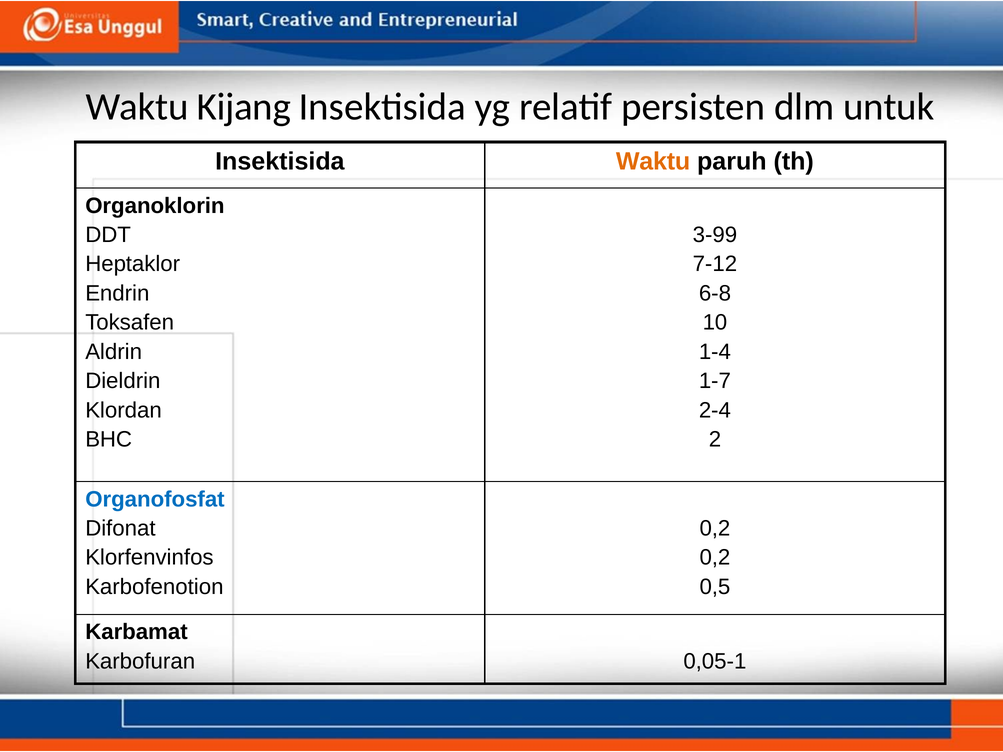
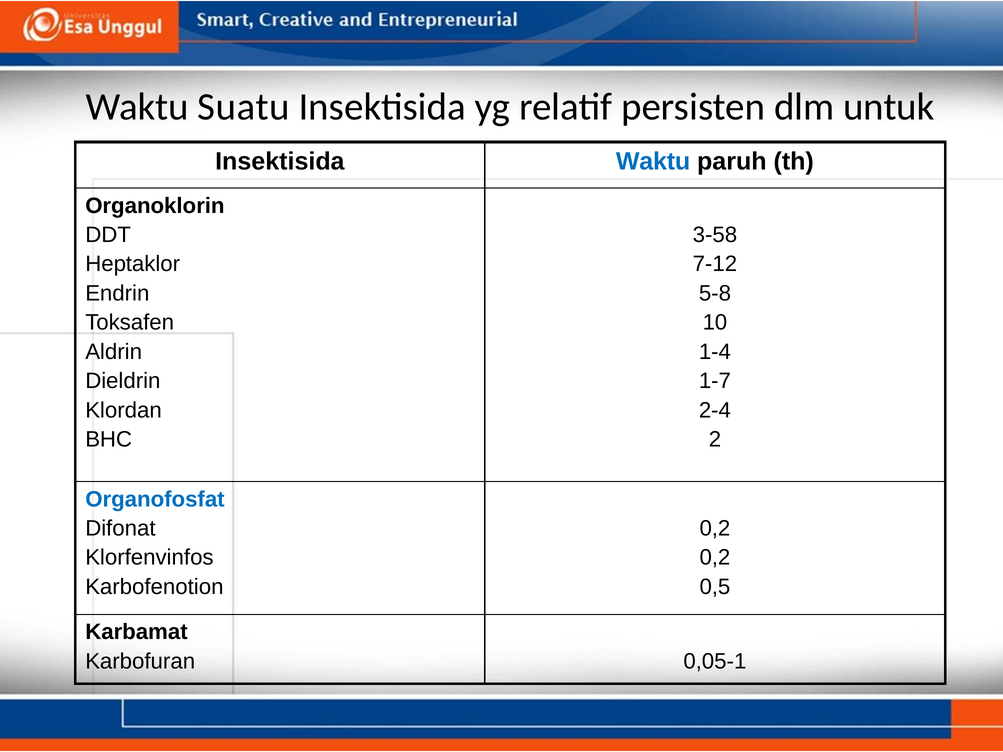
Kijang: Kijang -> Suatu
Waktu at (653, 162) colour: orange -> blue
3-99: 3-99 -> 3-58
6-8: 6-8 -> 5-8
